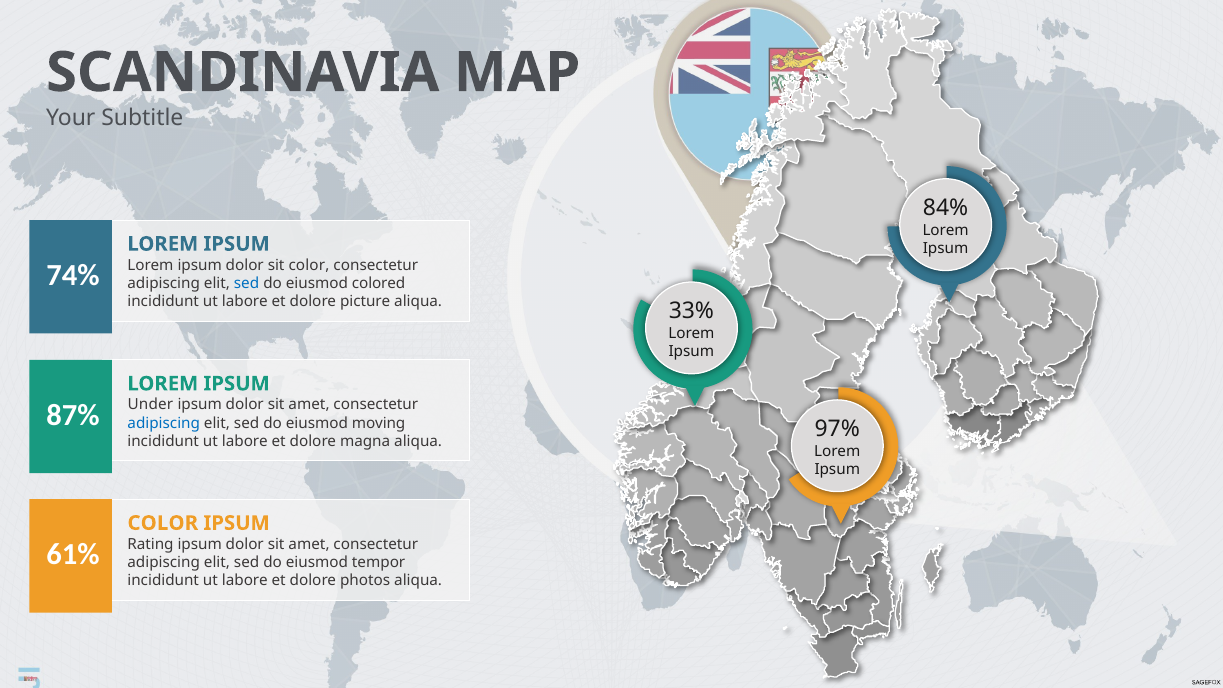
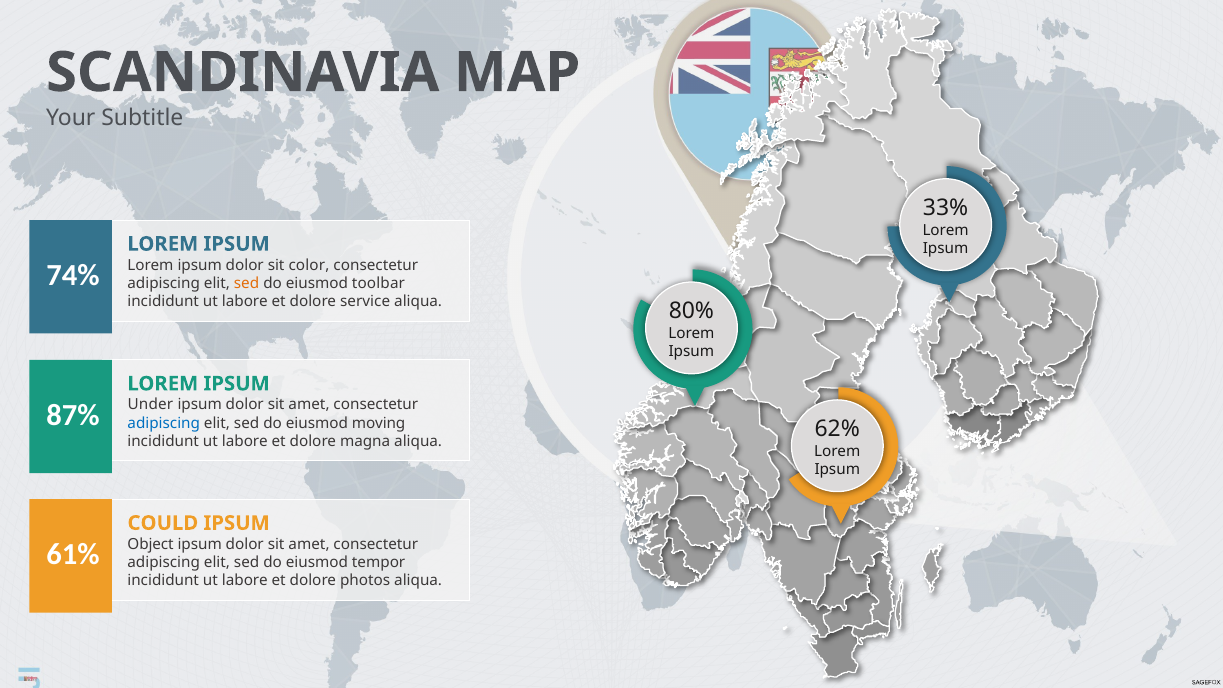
84%: 84% -> 33%
sed at (247, 283) colour: blue -> orange
colored: colored -> toolbar
picture: picture -> service
33%: 33% -> 80%
97%: 97% -> 62%
COLOR at (163, 523): COLOR -> COULD
Rating: Rating -> Object
